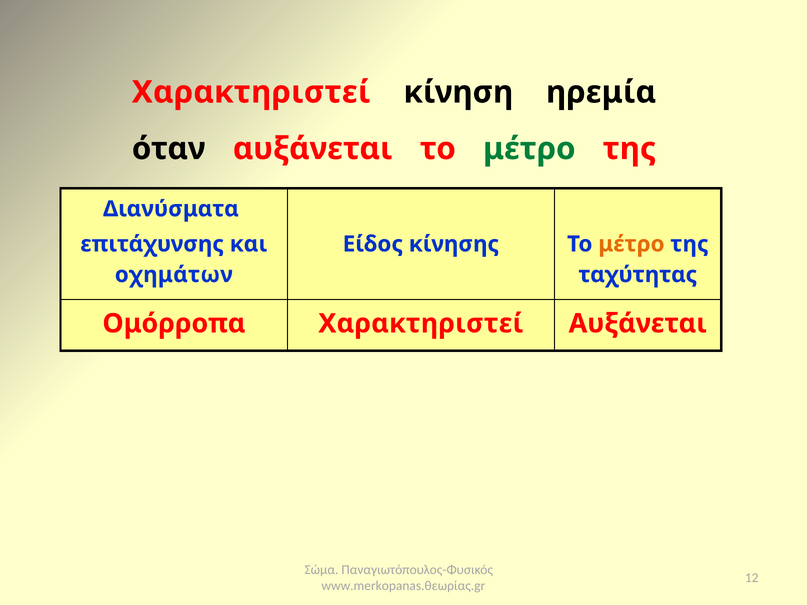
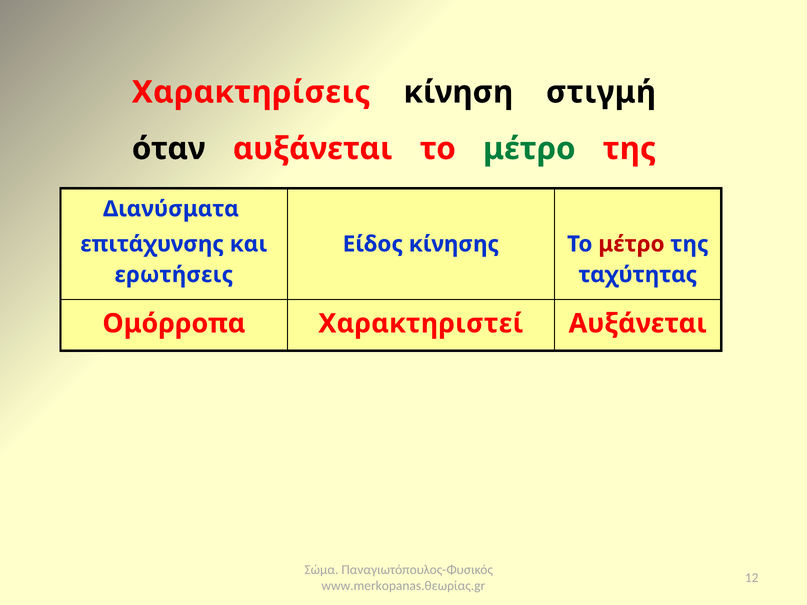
Χαρακτηριστεί at (251, 92): Χαρακτηριστεί -> Χαρακτηρίσεις
ηρεμία: ηρεμία -> στιγμή
μέτρο at (631, 244) colour: orange -> red
οχημάτων: οχημάτων -> ερωτήσεις
